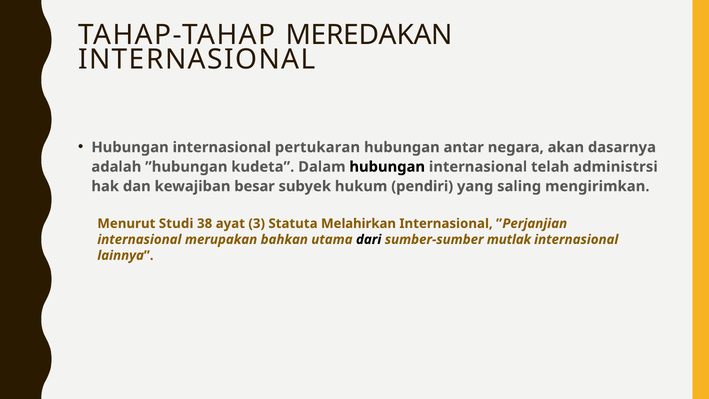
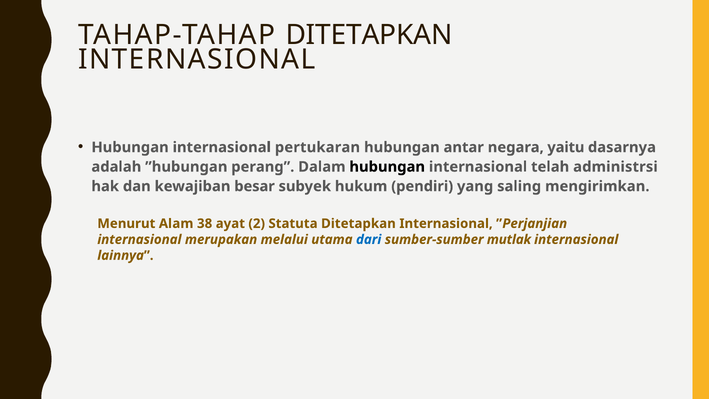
TAHAP-TAHAP MEREDAKAN: MEREDAKAN -> DITETAPKAN
akan: akan -> yaitu
kudeta: kudeta -> perang
Studi: Studi -> Alam
3: 3 -> 2
Statuta Melahirkan: Melahirkan -> Ditetapkan
bahkan: bahkan -> melalui
dari colour: black -> blue
